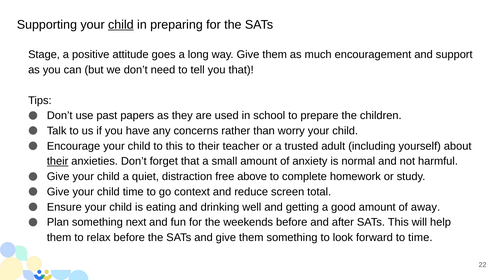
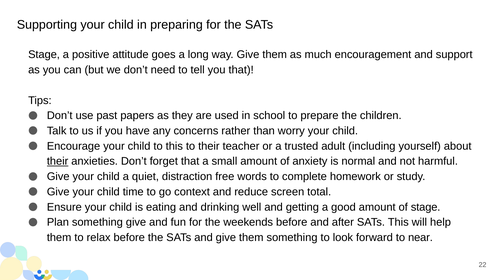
child at (121, 25) underline: present -> none
above: above -> words
of away: away -> stage
something next: next -> give
to time: time -> near
